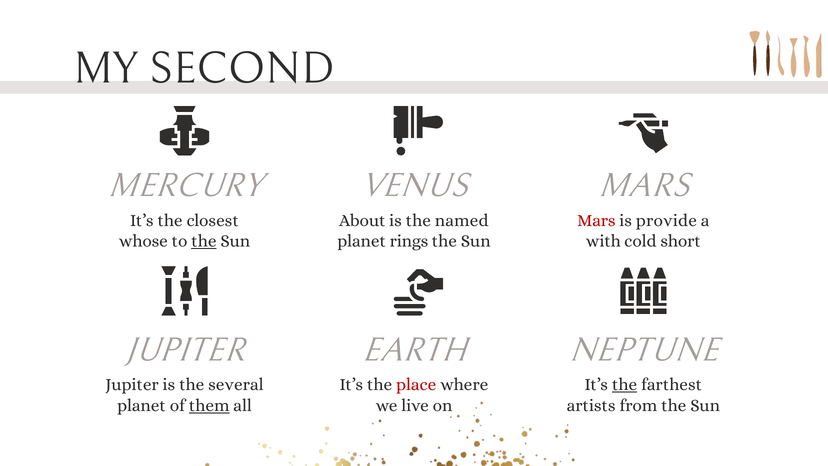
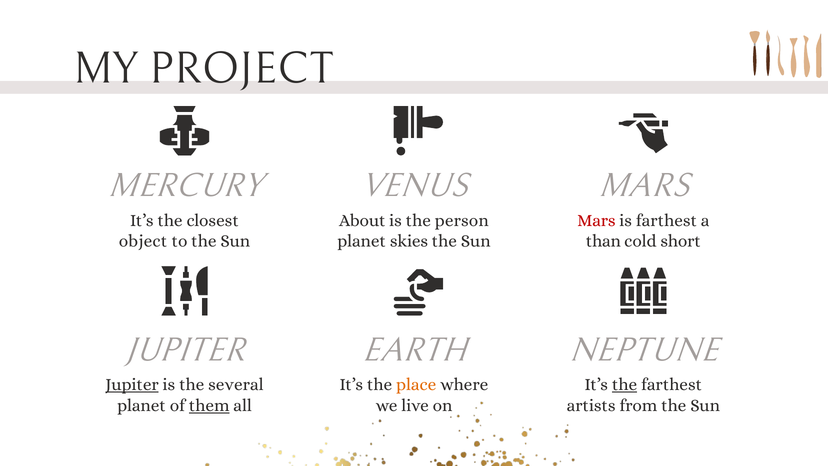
SECOND: SECOND -> PROJECT
named: named -> person
is provide: provide -> farthest
whose: whose -> object
the at (204, 241) underline: present -> none
rings: rings -> skies
with: with -> than
Jupiter at (132, 384) underline: none -> present
place colour: red -> orange
